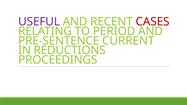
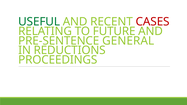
USEFUL colour: purple -> green
PERIOD: PERIOD -> FUTURE
CURRENT: CURRENT -> GENERAL
